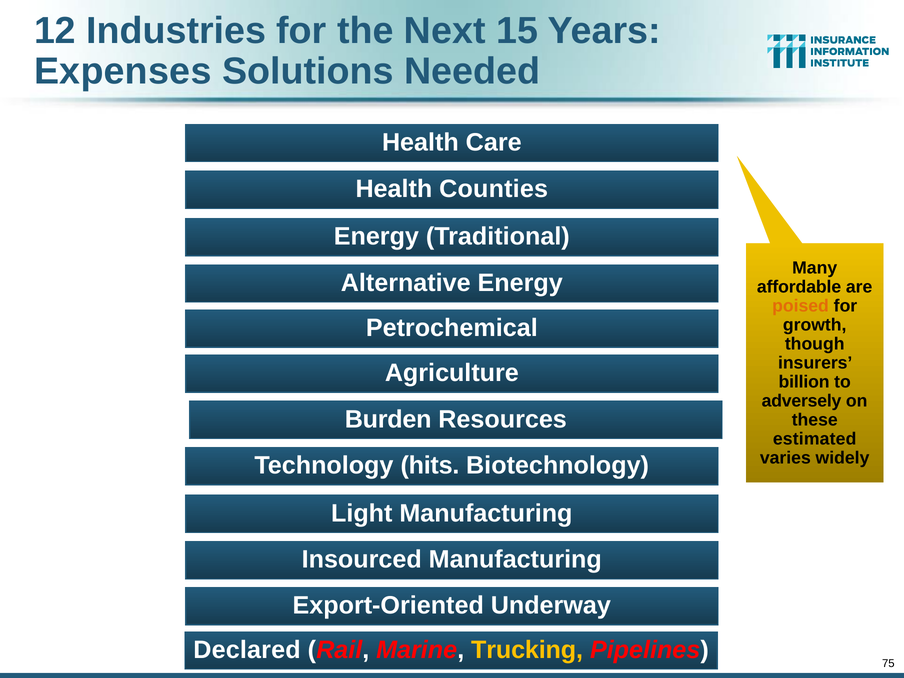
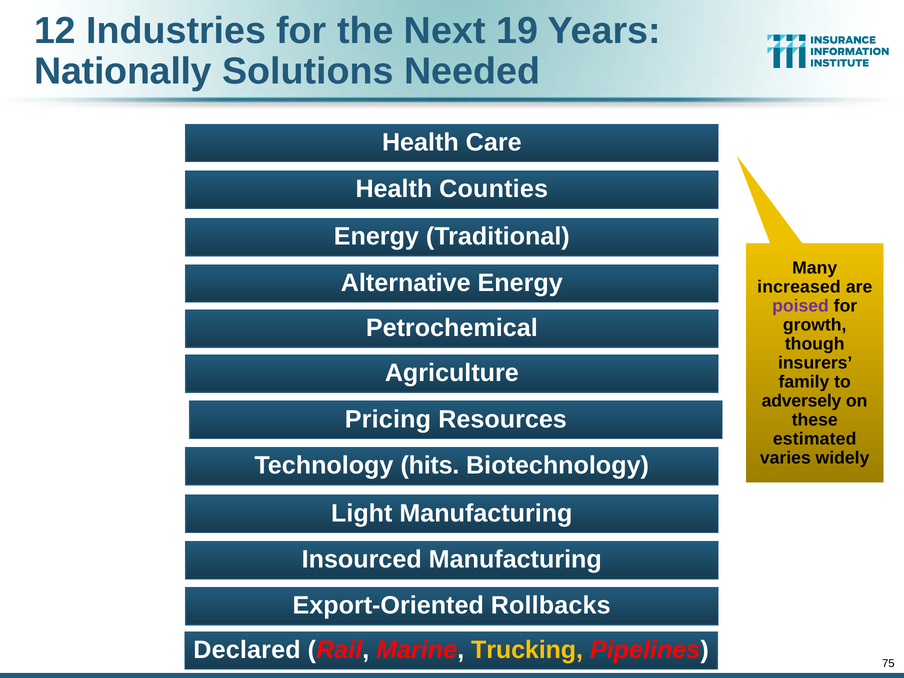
15: 15 -> 19
Expenses: Expenses -> Nationally
affordable: affordable -> increased
poised colour: orange -> purple
billion: billion -> family
Burden: Burden -> Pricing
Underway: Underway -> Rollbacks
